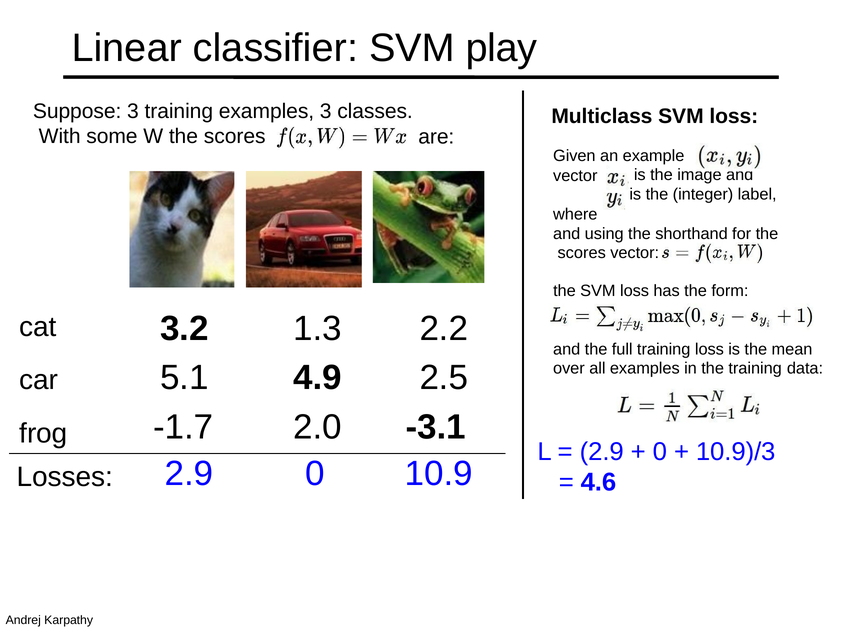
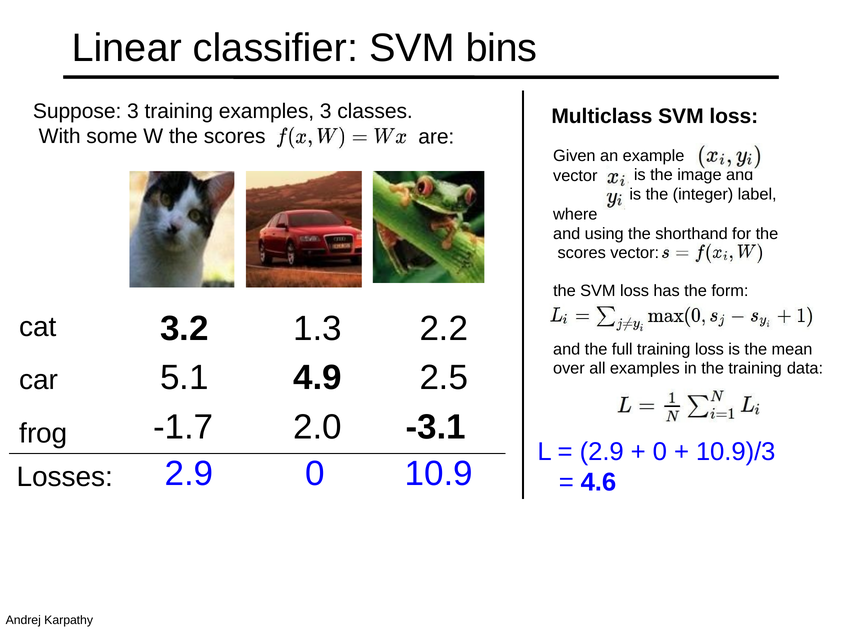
play: play -> bins
